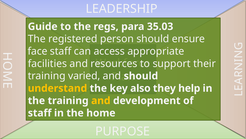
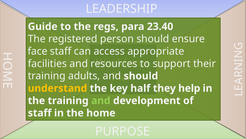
35.03: 35.03 -> 23.40
varied: varied -> adults
also: also -> half
and at (101, 100) colour: yellow -> light green
